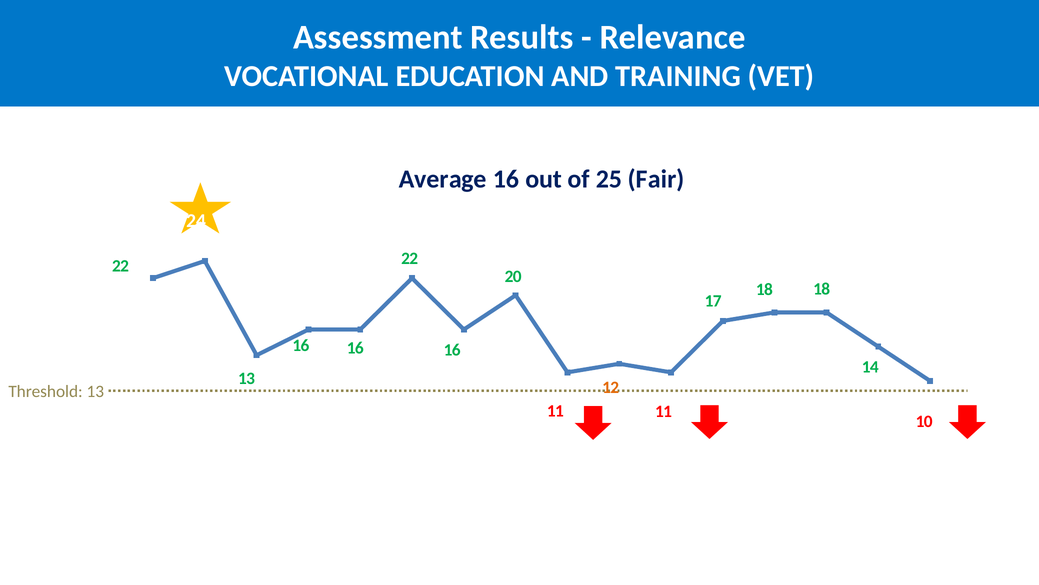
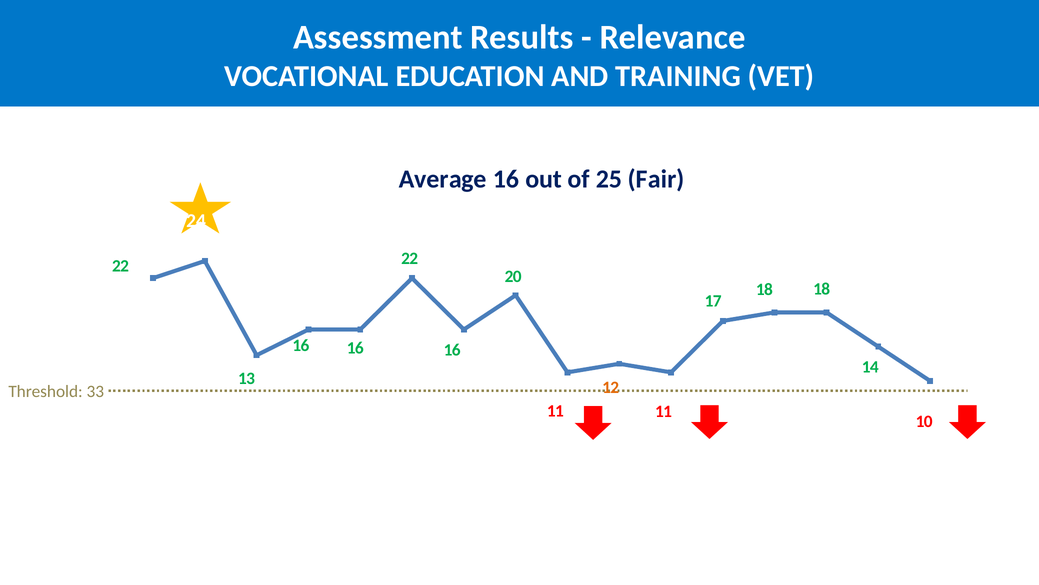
Threshold 13: 13 -> 33
